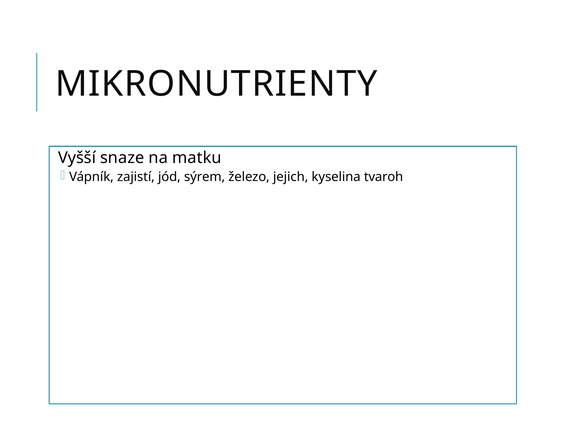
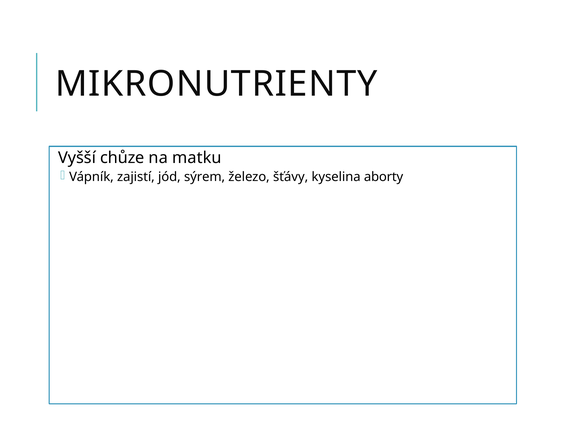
snaze: snaze -> chůze
jejich: jejich -> šťávy
tvaroh: tvaroh -> aborty
